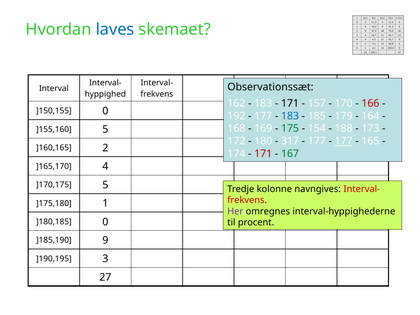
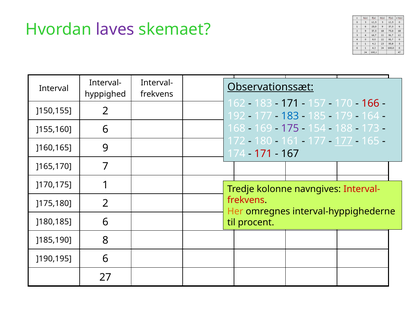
laves colour: blue -> purple
Observationssæt underline: none -> present
]150,155 0: 0 -> 2
175 colour: green -> purple
]155,160 5: 5 -> 6
317: 317 -> 161
2: 2 -> 9
167 colour: green -> black
4: 4 -> 7
]170,175 5: 5 -> 1
]175,180 1: 1 -> 2
Her colour: purple -> orange
]180,185 0: 0 -> 6
9: 9 -> 8
]190,195 3: 3 -> 6
